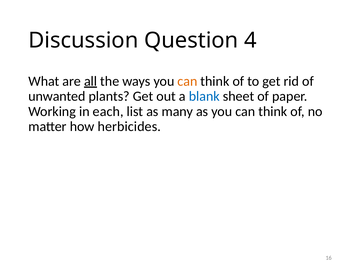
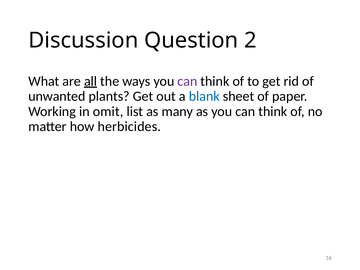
4: 4 -> 2
can at (187, 81) colour: orange -> purple
each: each -> omit
